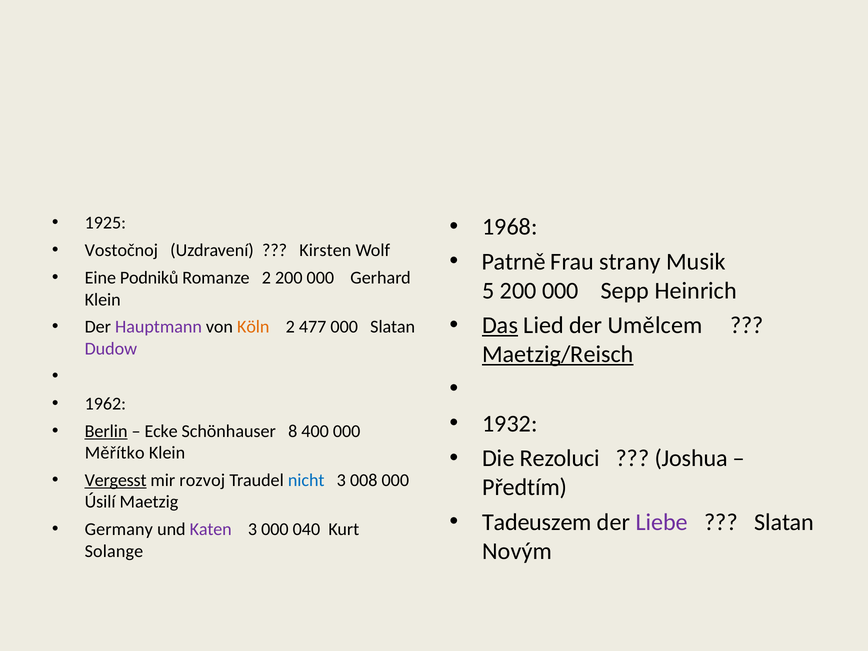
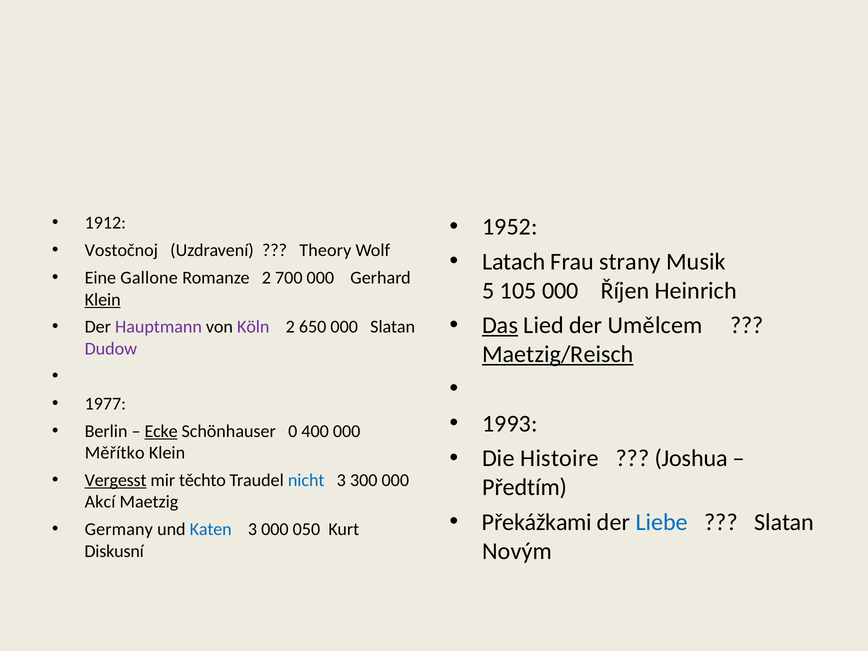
1925: 1925 -> 1912
1968: 1968 -> 1952
Kirsten: Kirsten -> Theory
Patrně: Patrně -> Latach
Podniků: Podniků -> Gallone
2 200: 200 -> 700
5 200: 200 -> 105
Sepp: Sepp -> Říjen
Klein at (103, 300) underline: none -> present
Köln colour: orange -> purple
477: 477 -> 650
1962: 1962 -> 1977
1932: 1932 -> 1993
Berlin underline: present -> none
Ecke underline: none -> present
8: 8 -> 0
Rezoluci: Rezoluci -> Histoire
rozvoj: rozvoj -> těchto
008: 008 -> 300
Úsilí: Úsilí -> Akcí
Tadeuszem: Tadeuszem -> Překážkami
Liebe colour: purple -> blue
Katen colour: purple -> blue
040: 040 -> 050
Solange: Solange -> Diskusní
